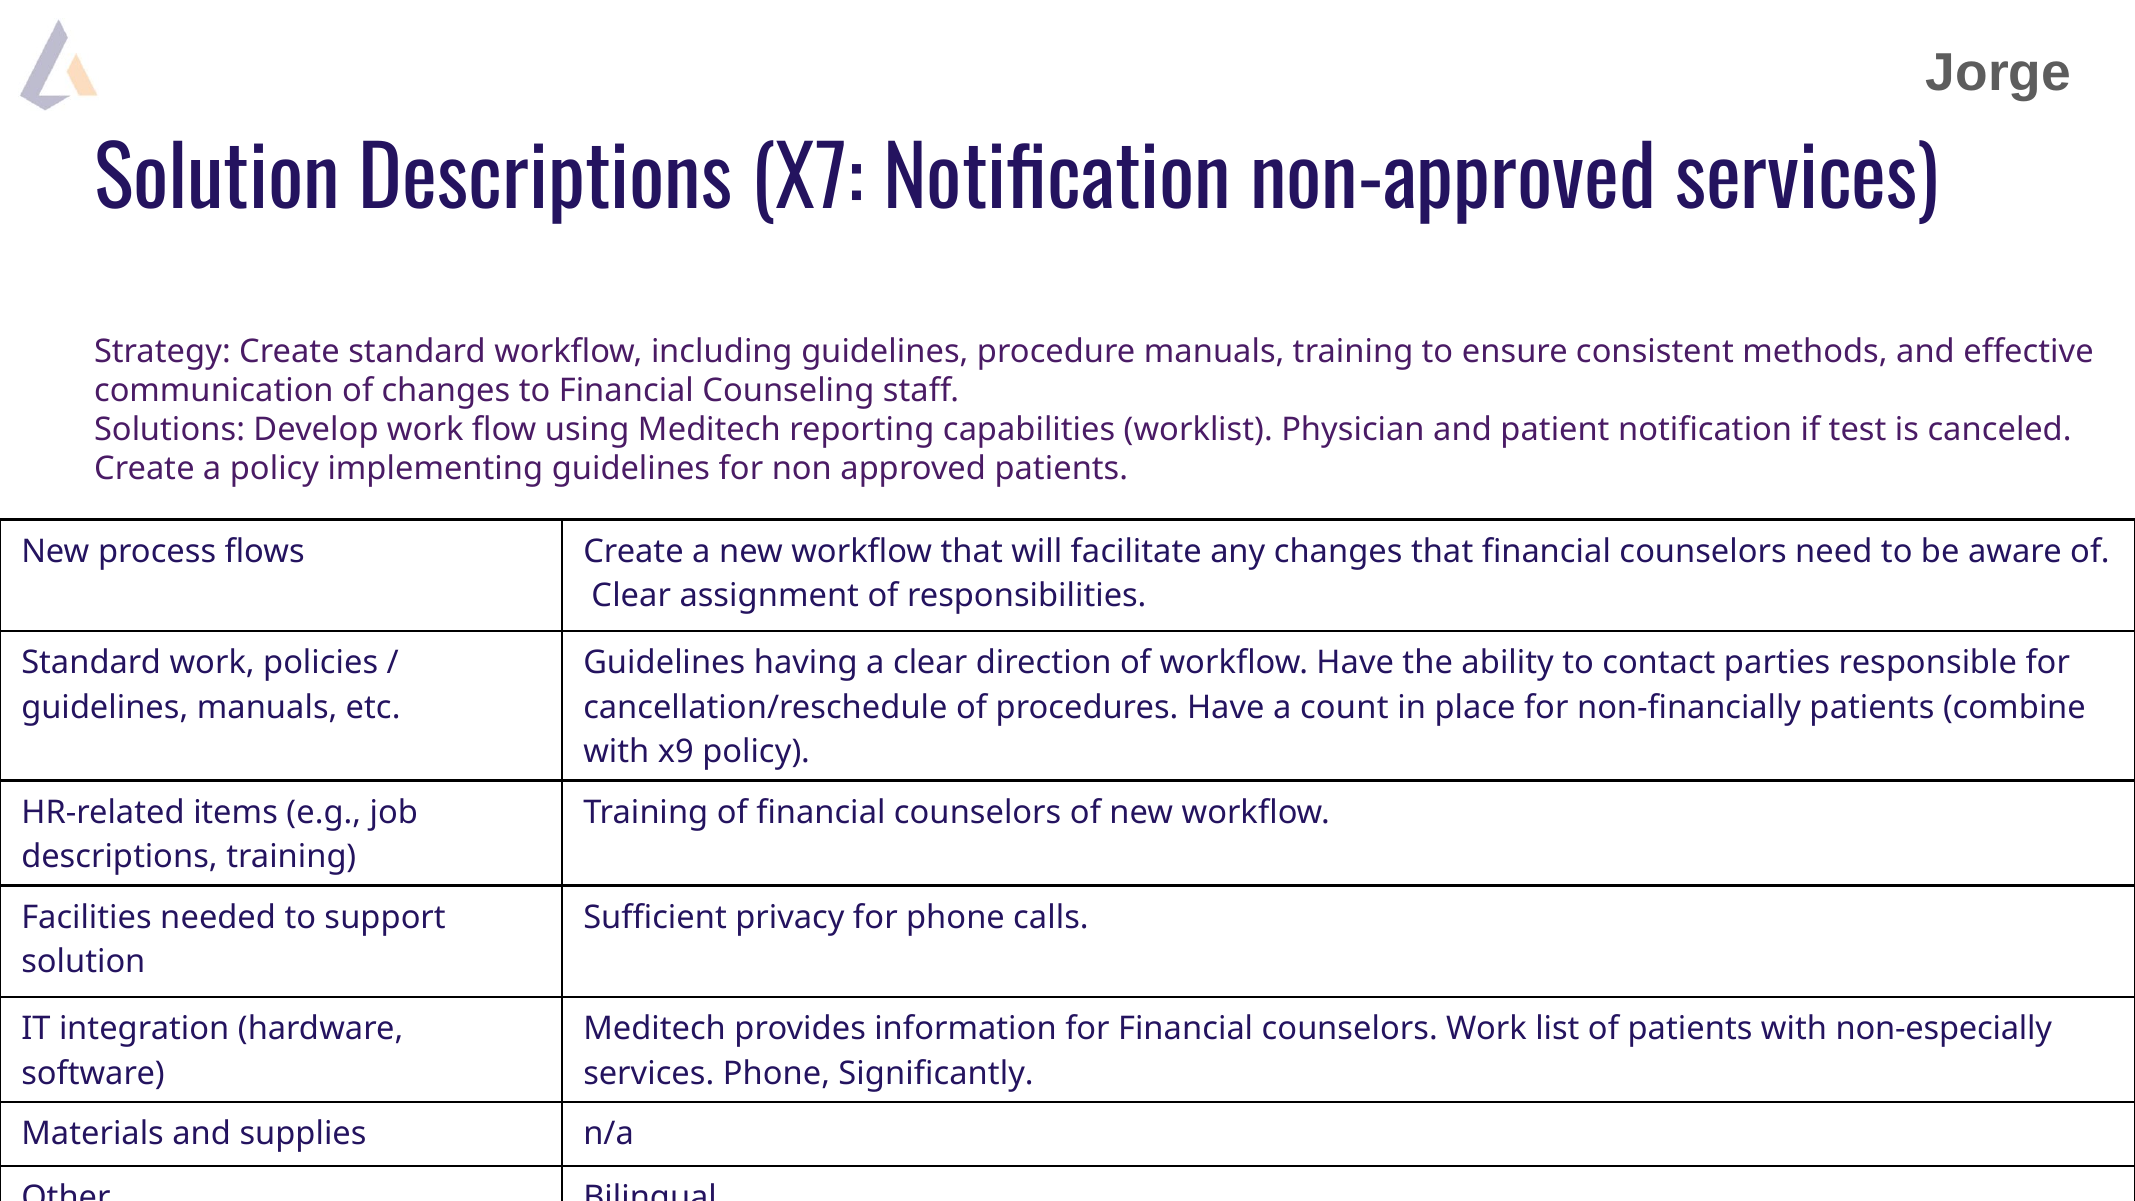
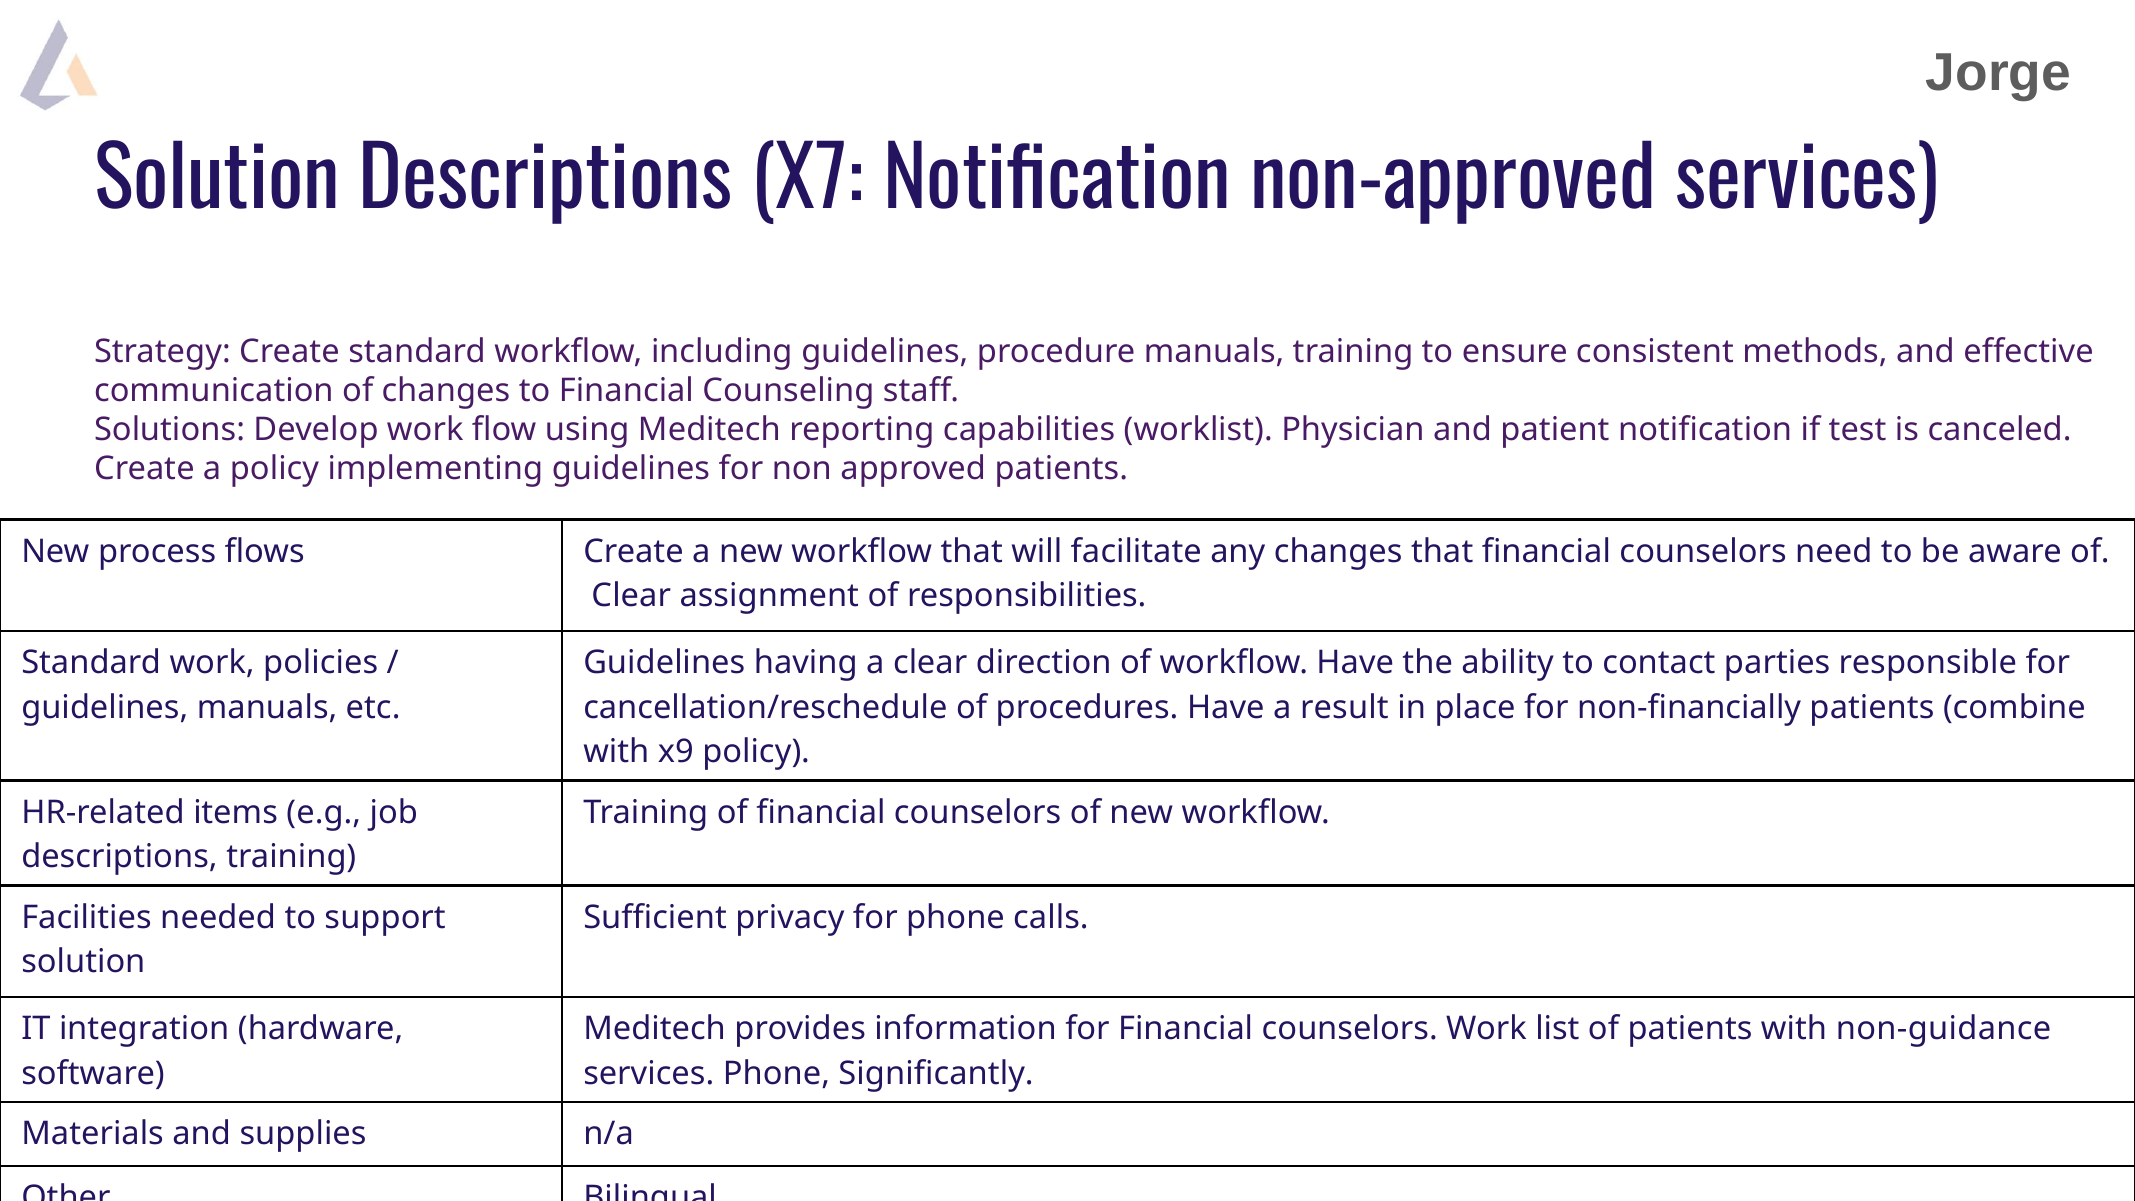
count: count -> result
non-especially: non-especially -> non-guidance
